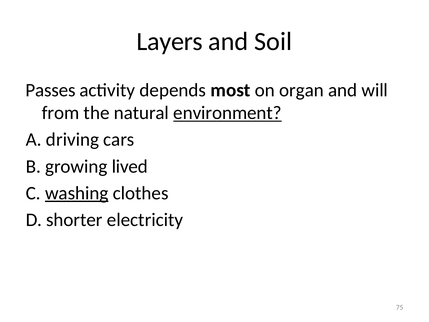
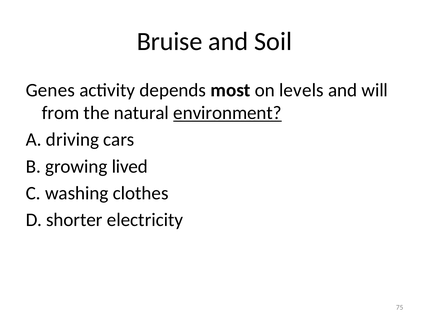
Layers: Layers -> Bruise
Passes: Passes -> Genes
organ: organ -> levels
washing underline: present -> none
